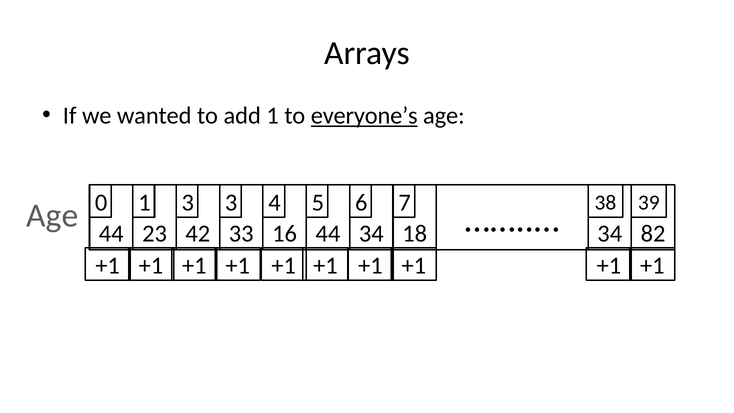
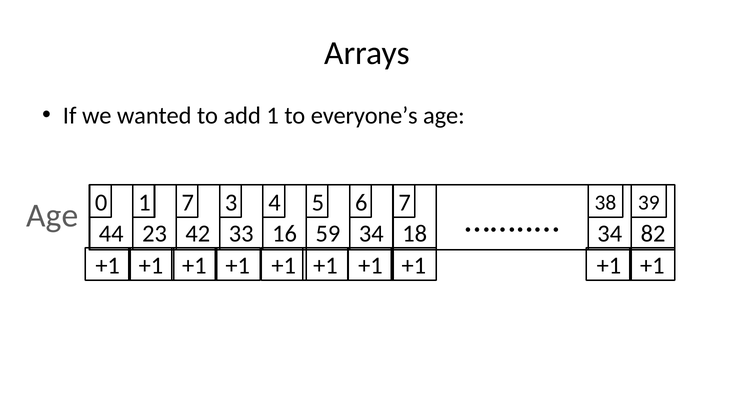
everyone’s underline: present -> none
1 3: 3 -> 7
16 44: 44 -> 59
